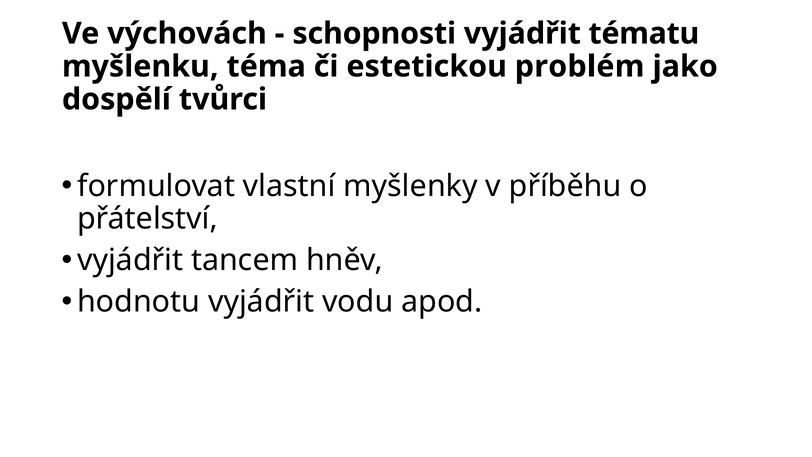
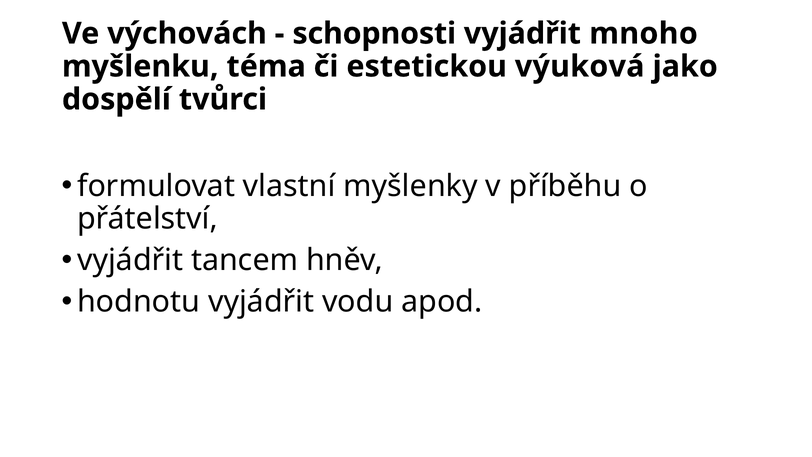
tématu: tématu -> mnoho
problém: problém -> výuková
